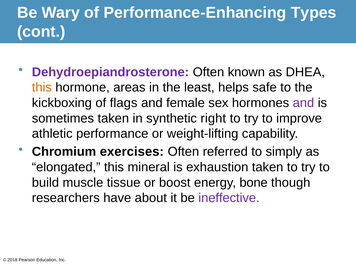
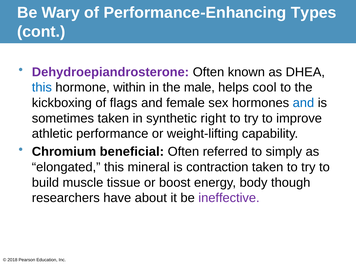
this at (42, 87) colour: orange -> blue
areas: areas -> within
least: least -> male
safe: safe -> cool
and at (303, 103) colour: purple -> blue
exercises: exercises -> beneficial
exhaustion: exhaustion -> contraction
bone: bone -> body
